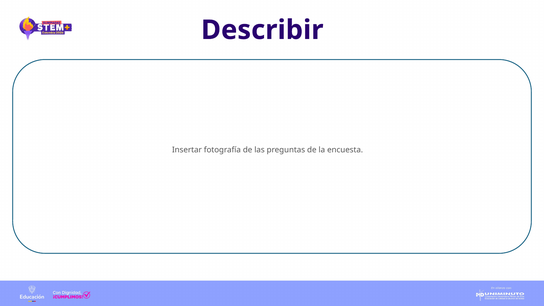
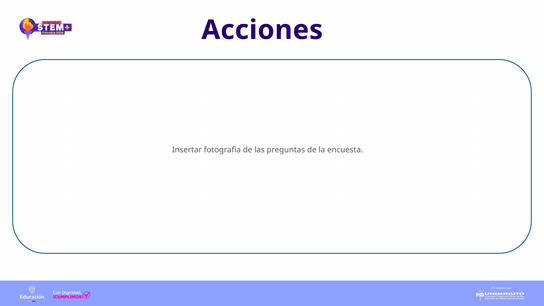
Describir: Describir -> Acciones
